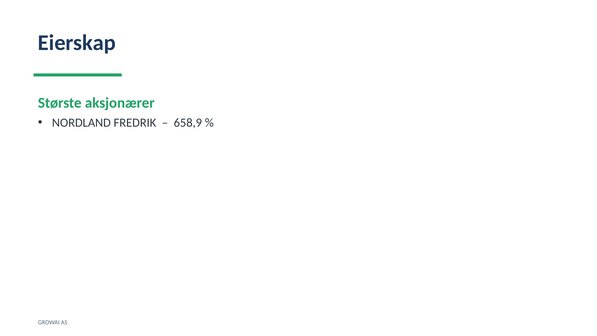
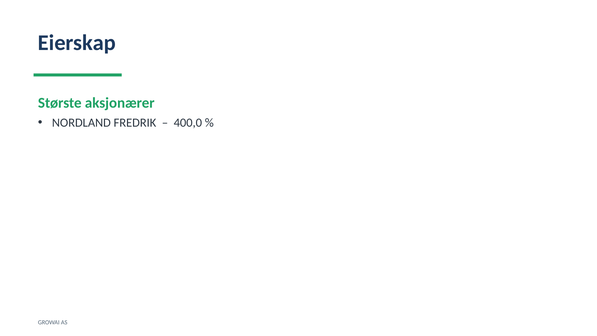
658,9: 658,9 -> 400,0
